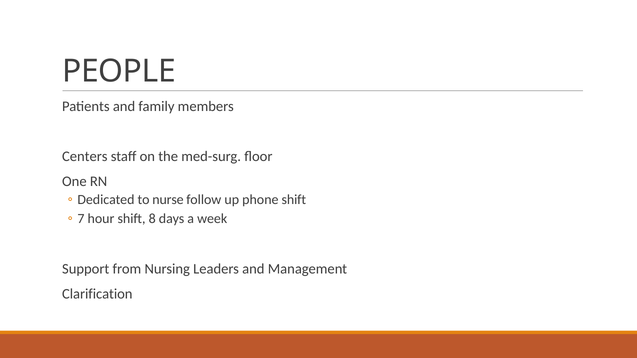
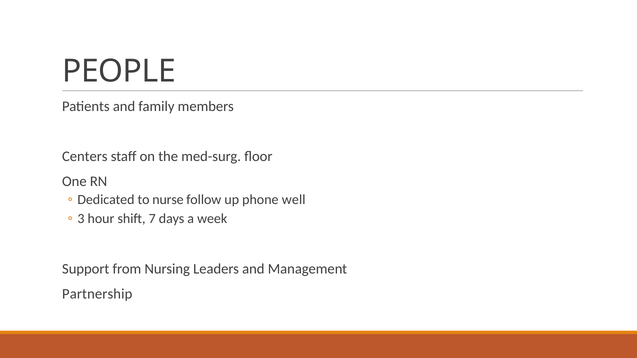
phone shift: shift -> well
7: 7 -> 3
8: 8 -> 7
Clarification: Clarification -> Partnership
